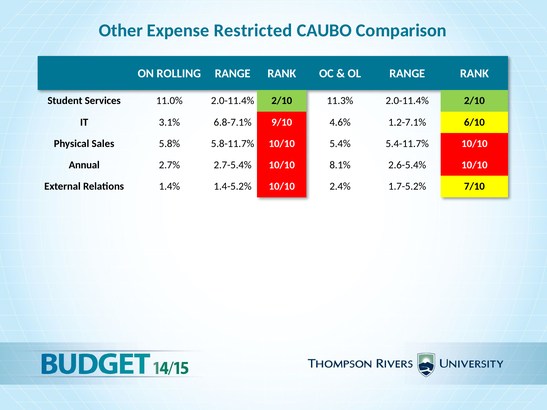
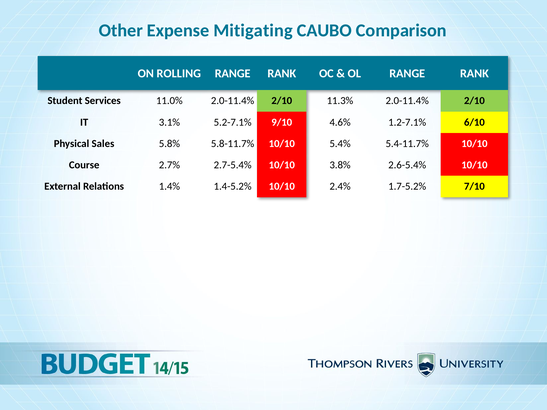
Restricted: Restricted -> Mitigating
6.8-7.1%: 6.8-7.1% -> 5.2-7.1%
Annual: Annual -> Course
8.1%: 8.1% -> 3.8%
